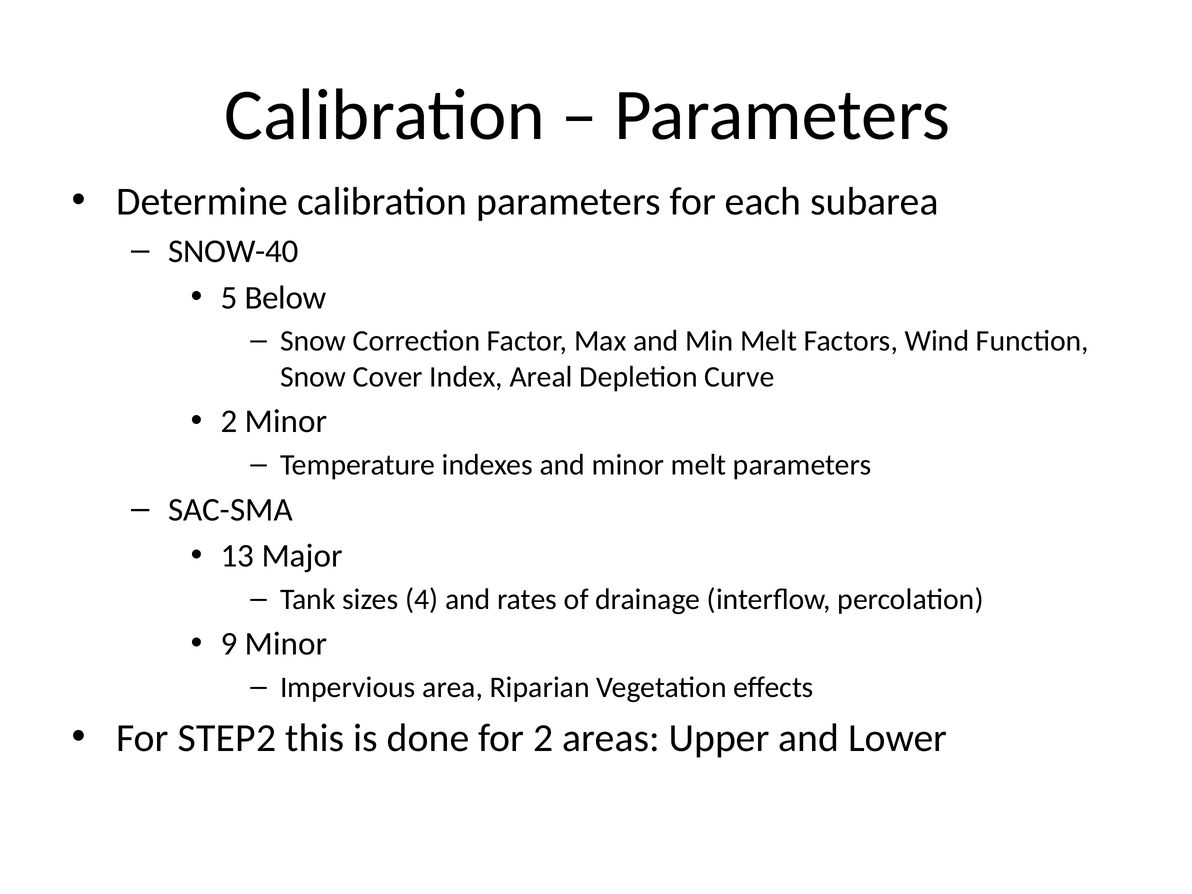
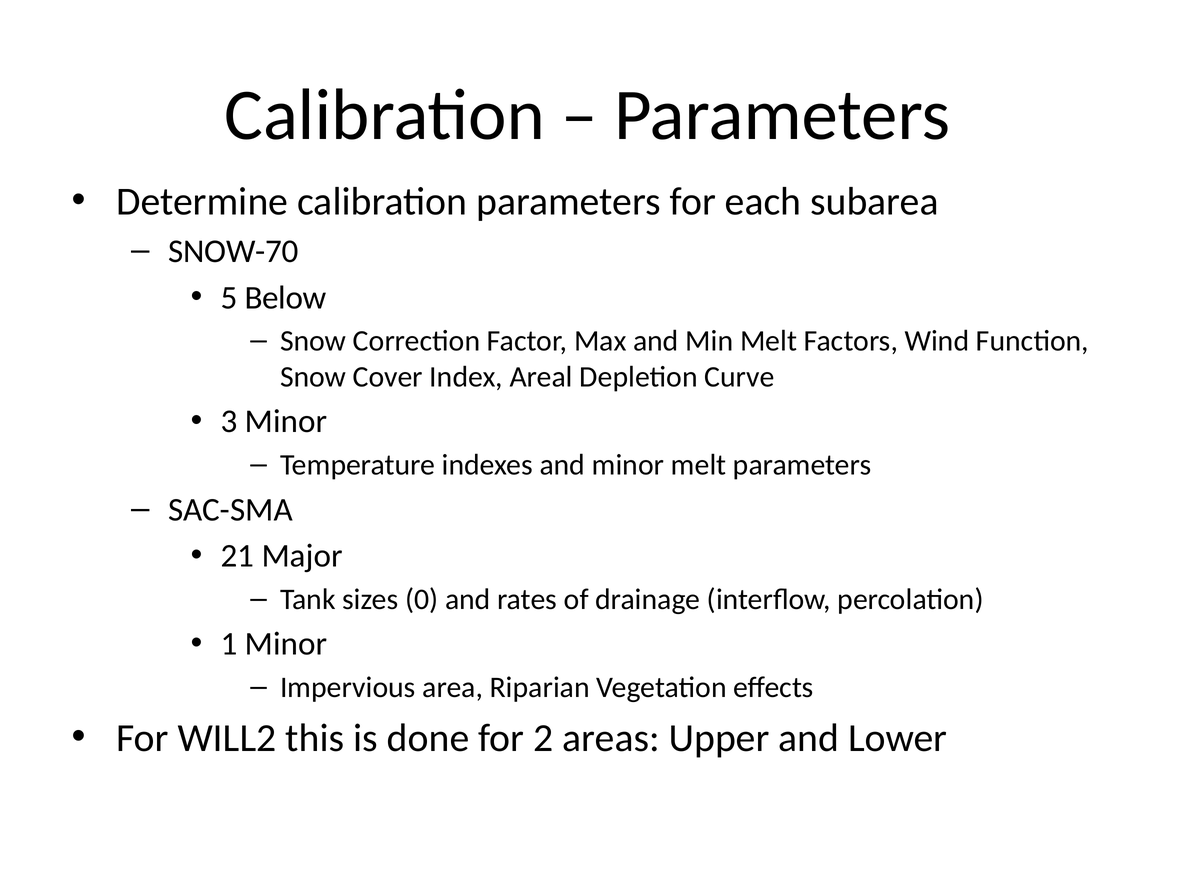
SNOW-40: SNOW-40 -> SNOW-70
2 at (229, 422): 2 -> 3
13: 13 -> 21
4: 4 -> 0
9: 9 -> 1
STEP2: STEP2 -> WILL2
